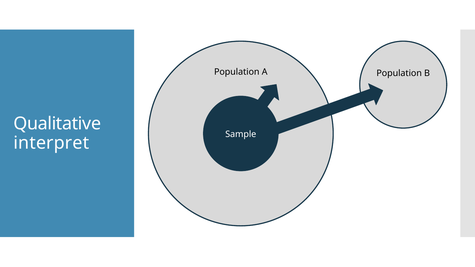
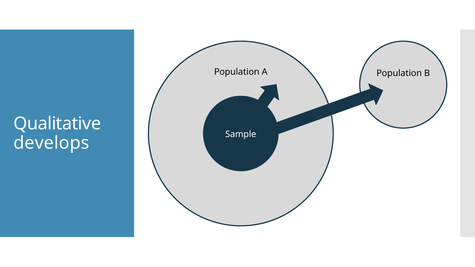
interpret: interpret -> develops
